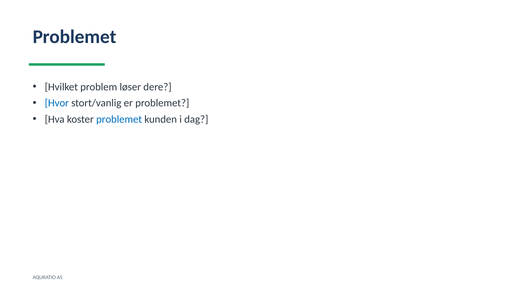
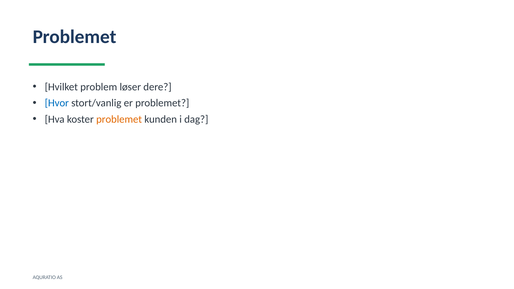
problemet at (119, 119) colour: blue -> orange
